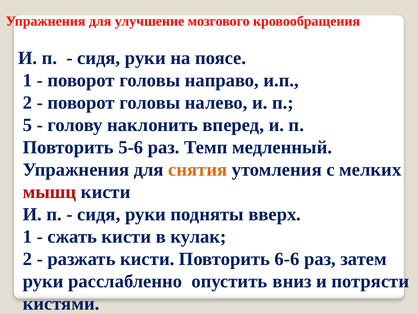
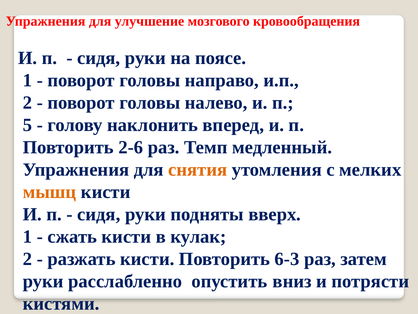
5-6: 5-6 -> 2-6
мышц colour: red -> orange
6-6: 6-6 -> 6-3
